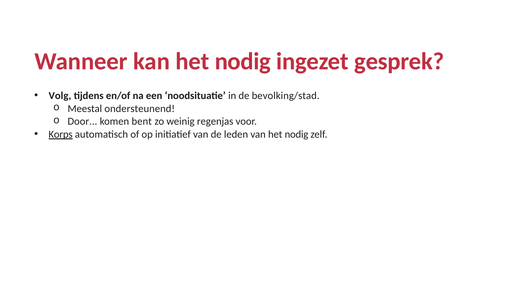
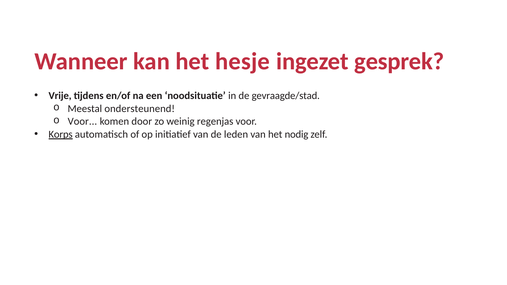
kan het nodig: nodig -> hesje
Volg: Volg -> Vrije
bevolking/stad: bevolking/stad -> gevraagde/stad
Door at (82, 122): Door -> Voor
bent: bent -> door
